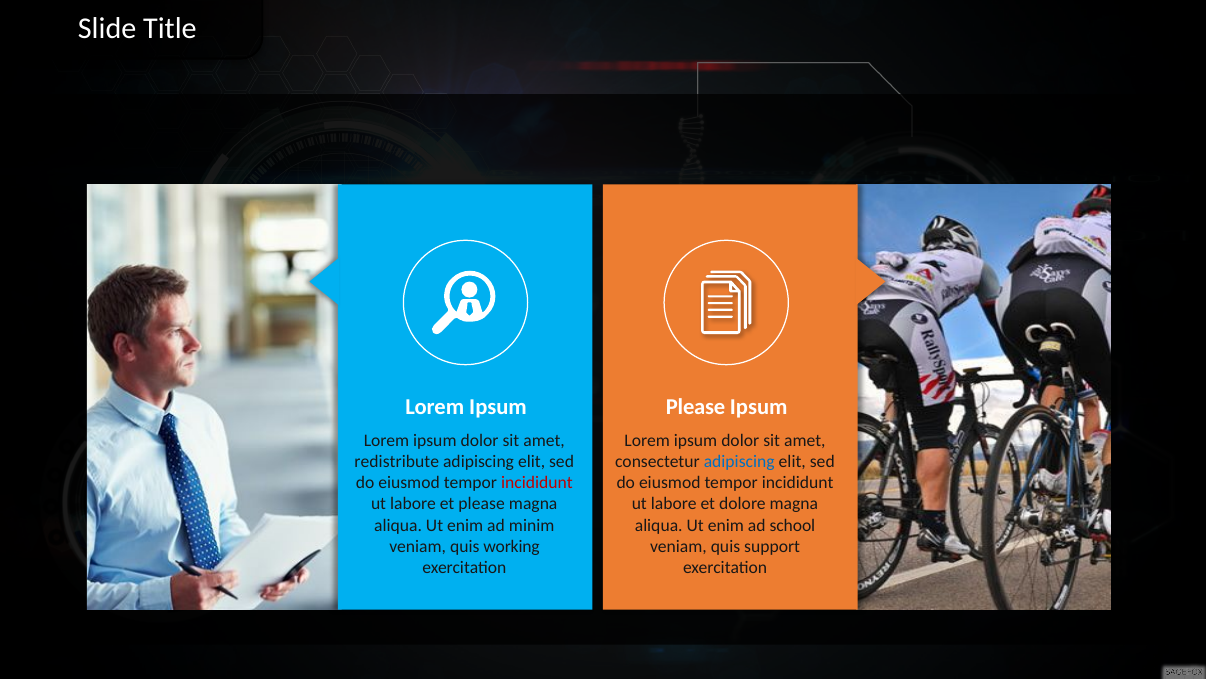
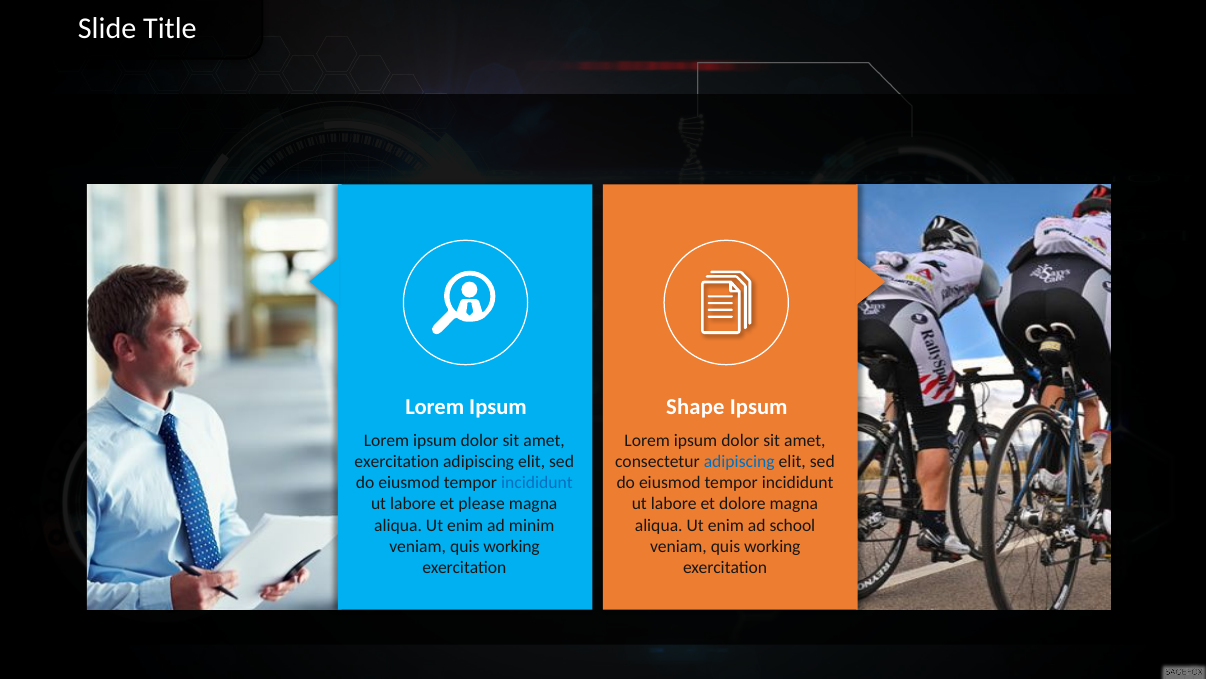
Please at (696, 407): Please -> Shape
redistribute at (397, 461): redistribute -> exercitation
incididunt at (537, 483) colour: red -> blue
support at (772, 546): support -> working
